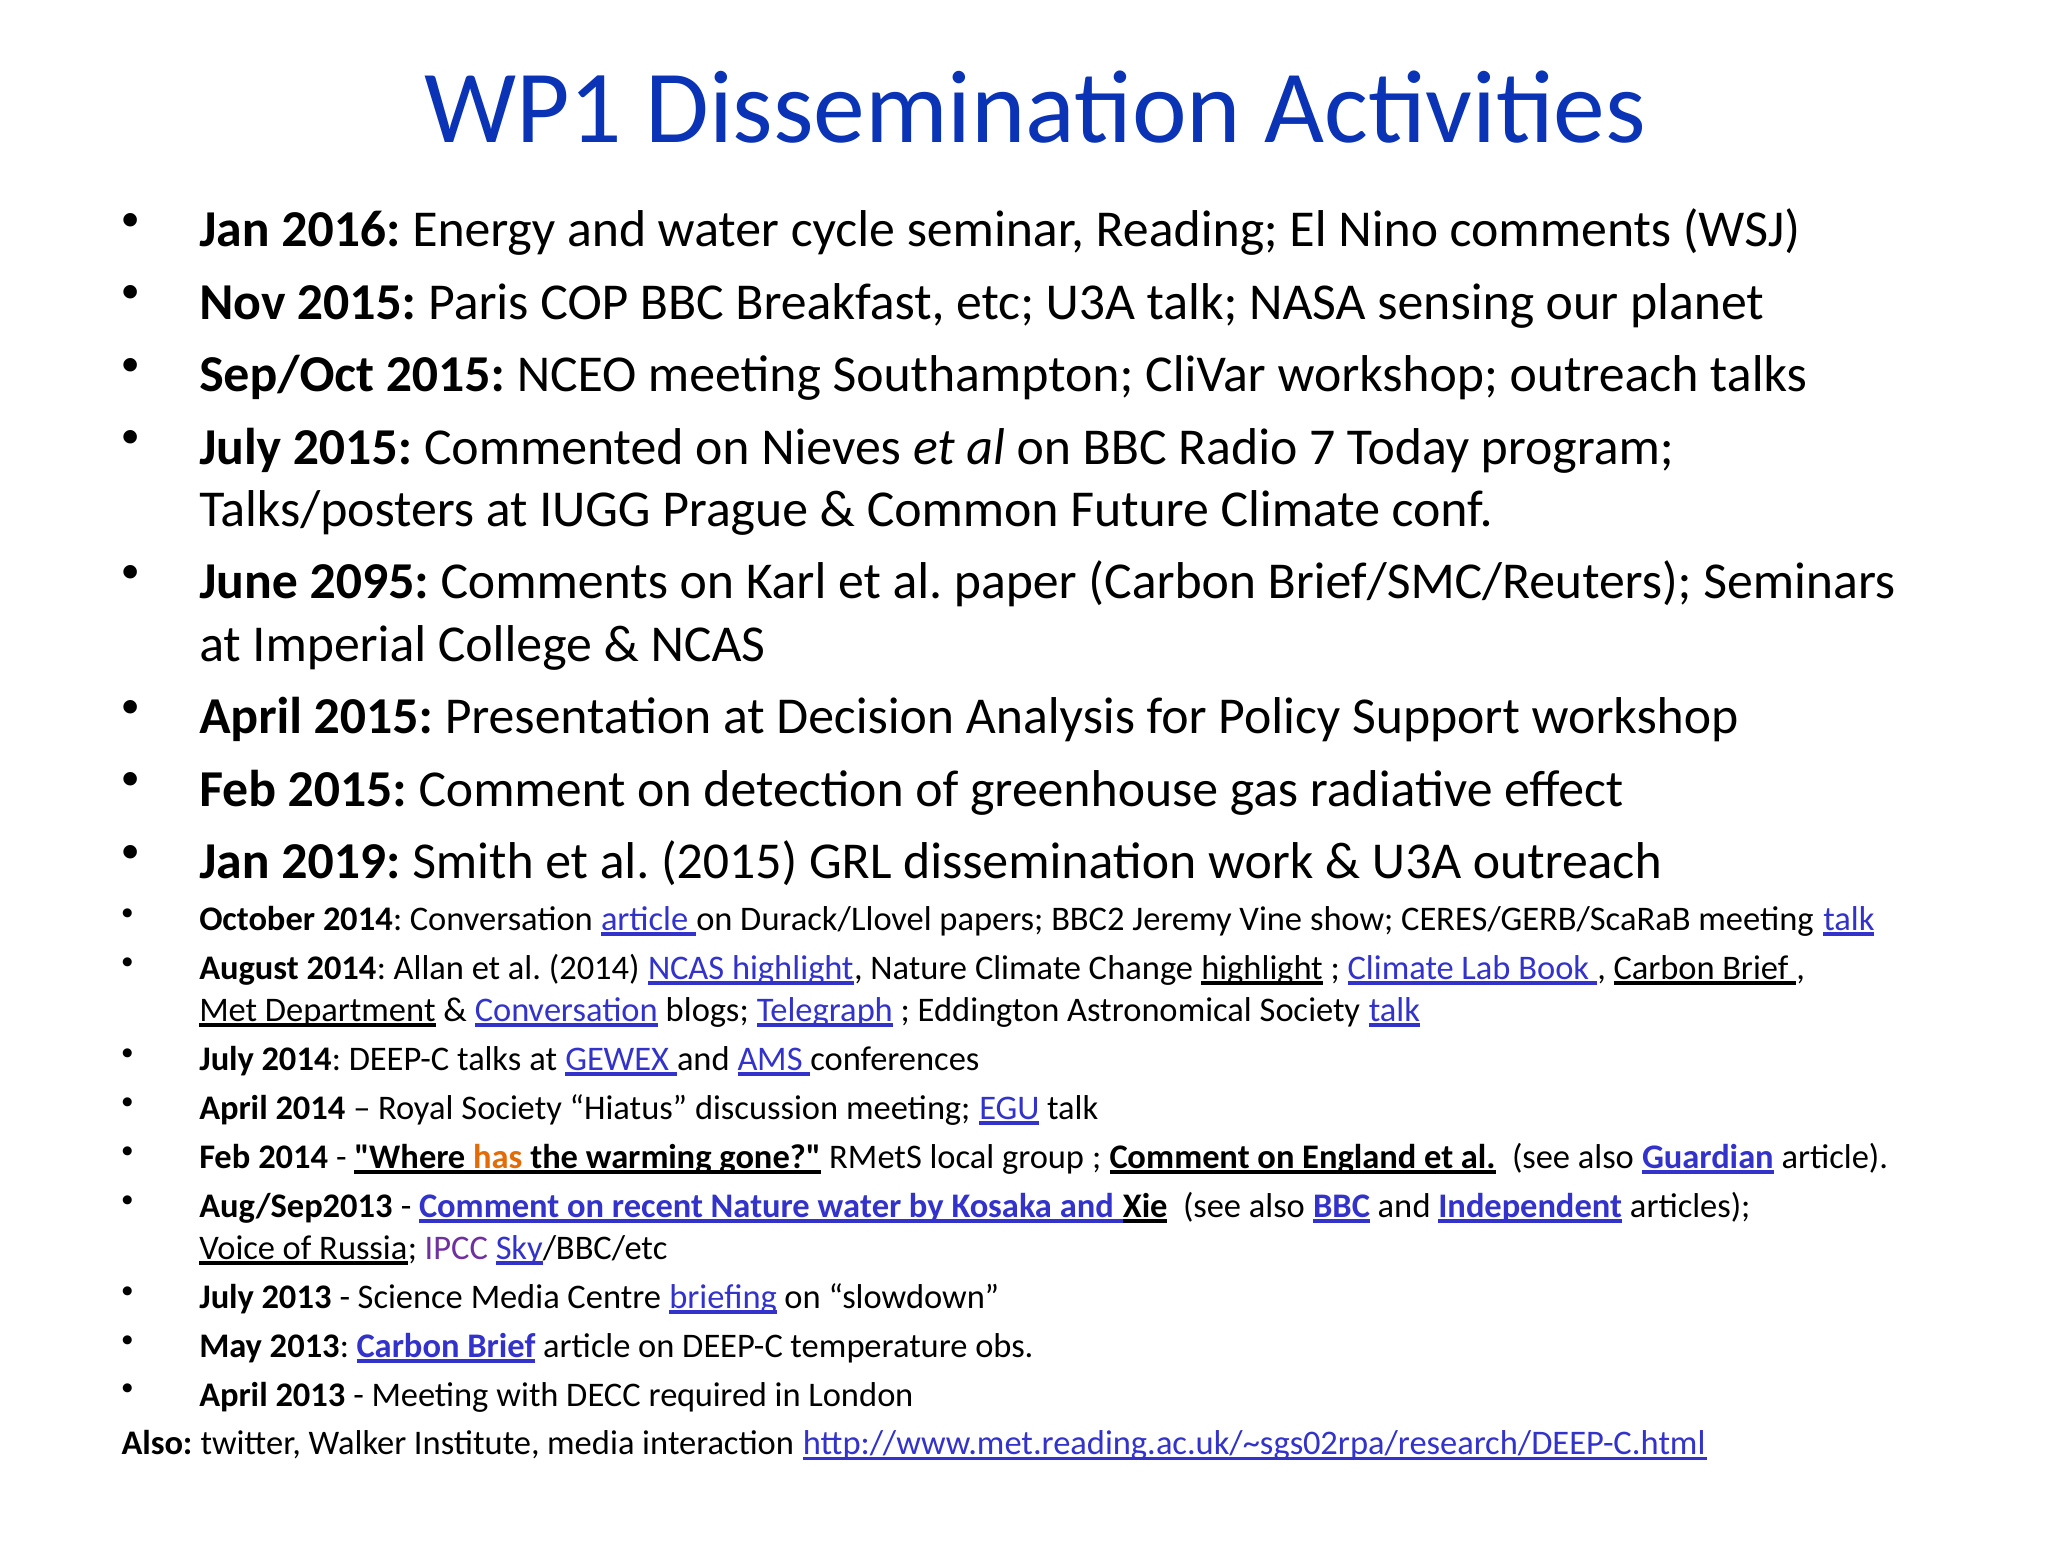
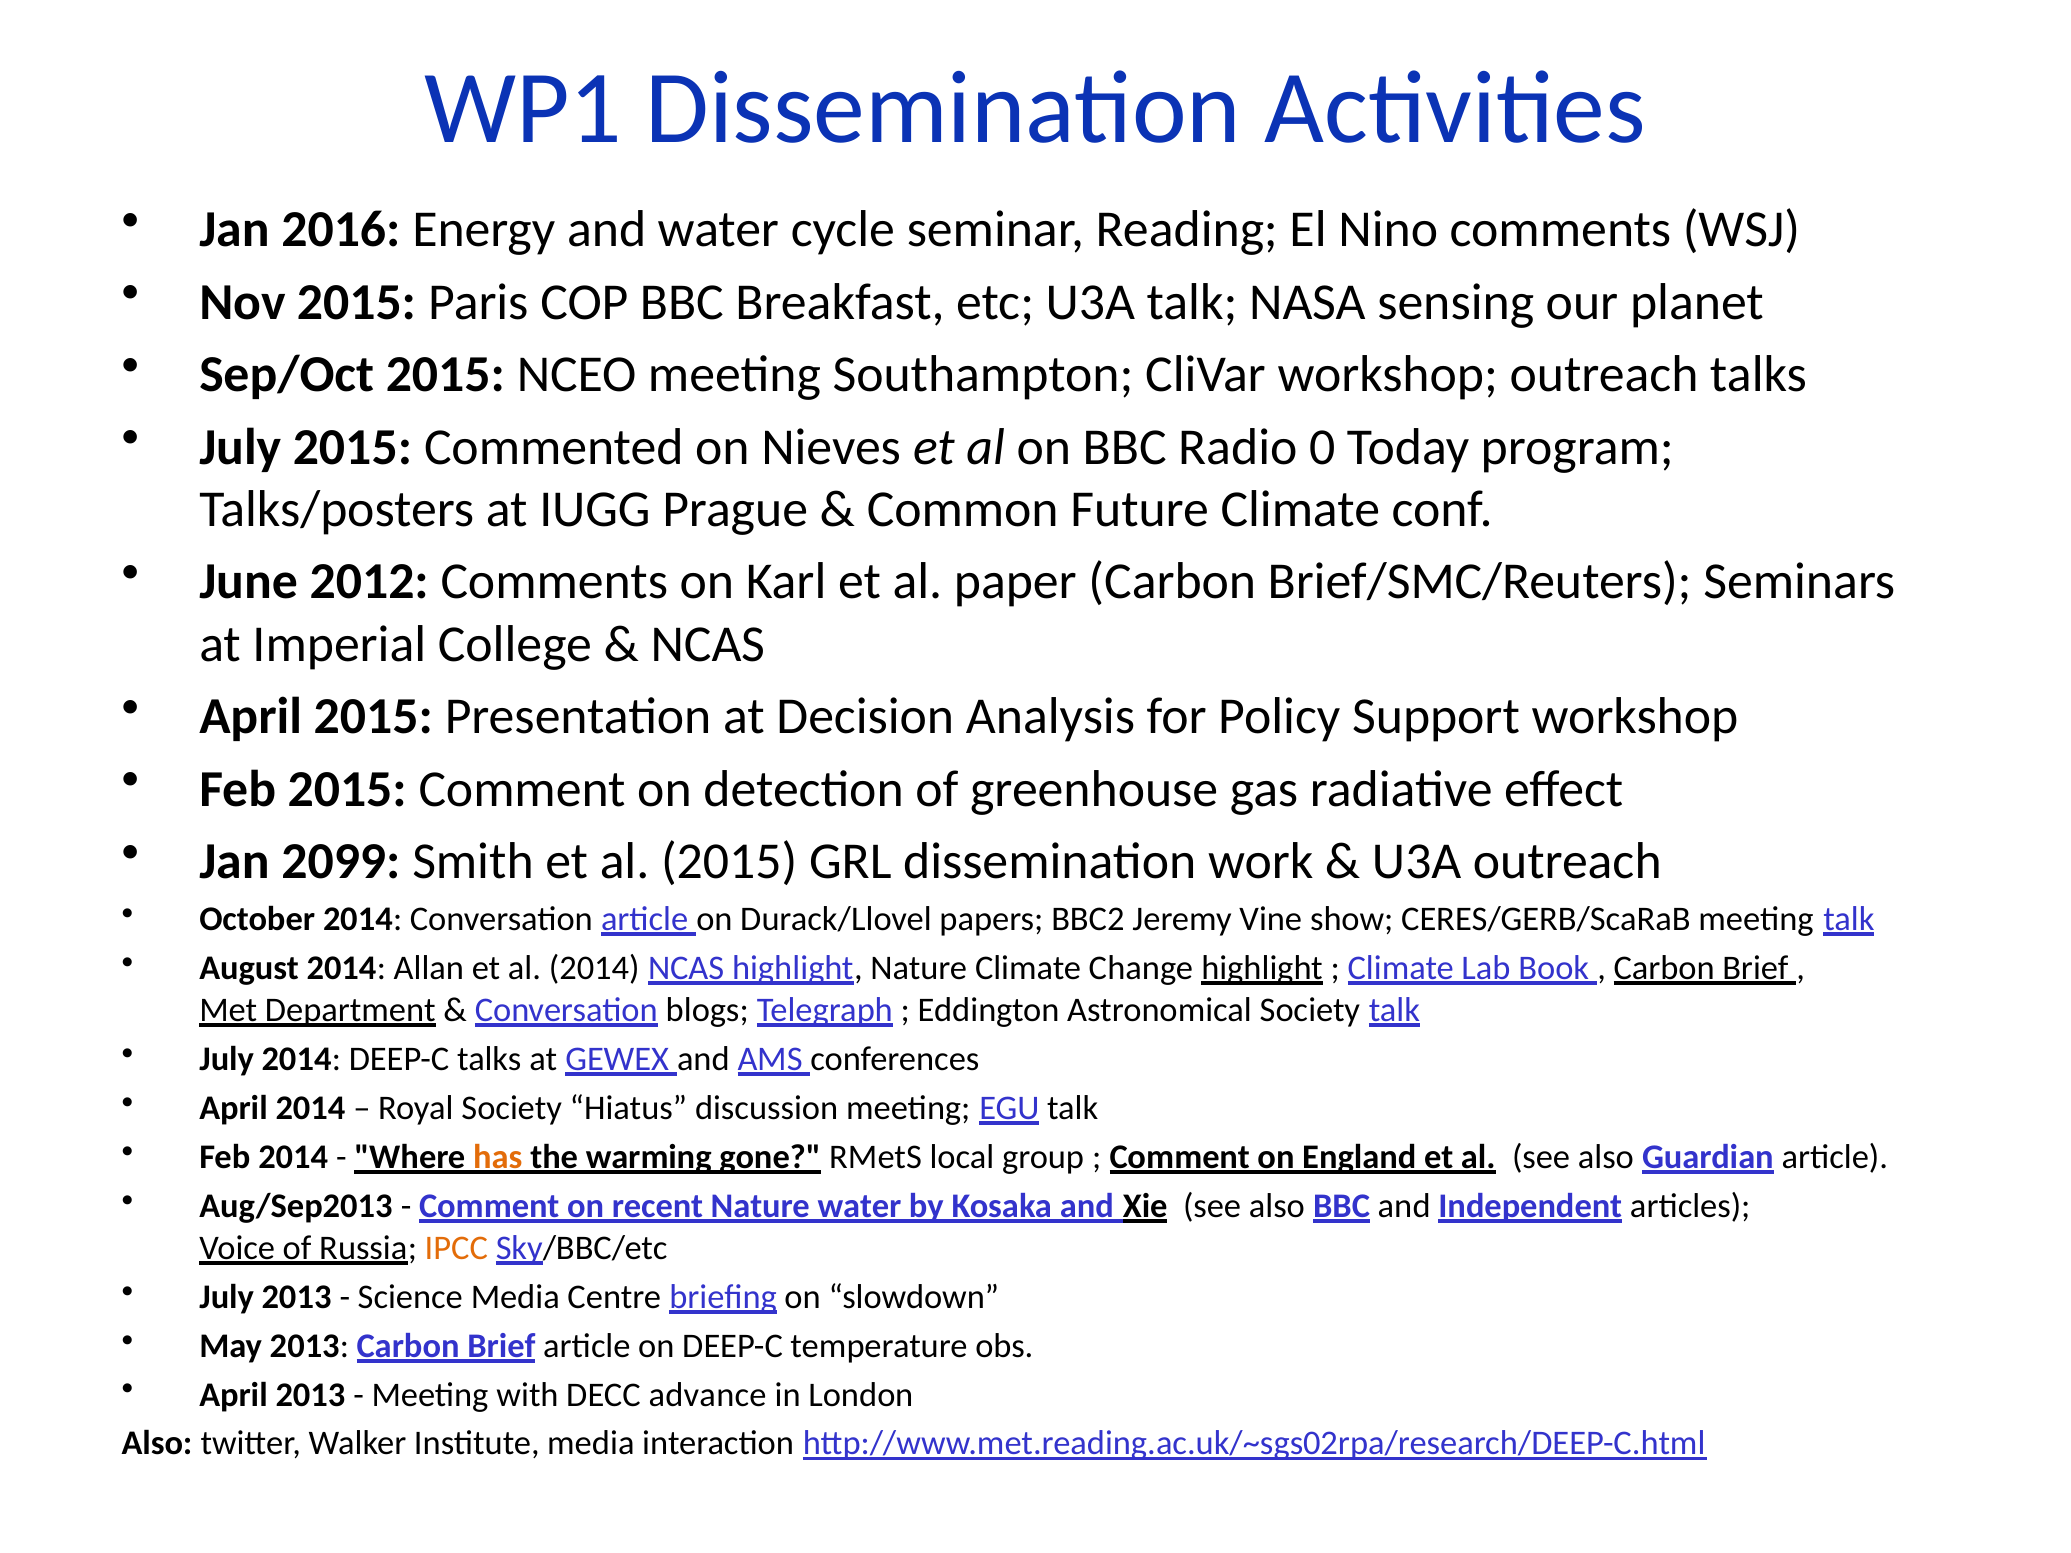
7: 7 -> 0
2095: 2095 -> 2012
2019: 2019 -> 2099
IPCC colour: purple -> orange
required: required -> advance
